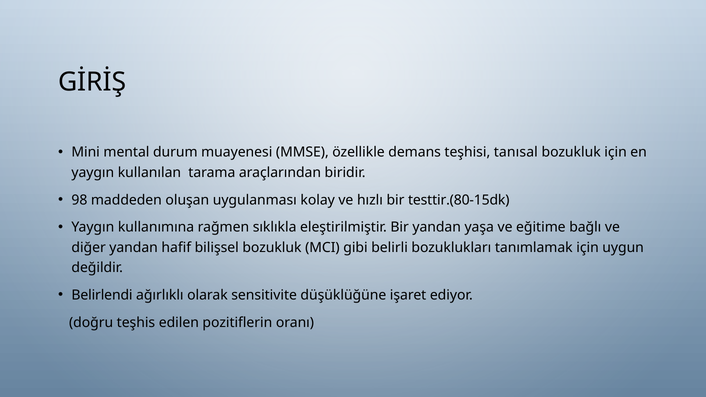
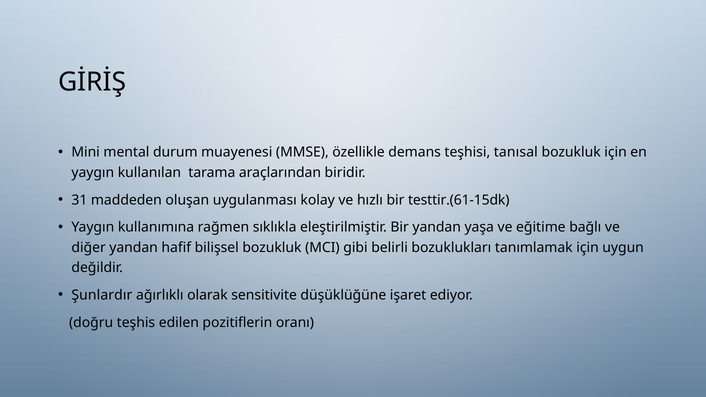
98: 98 -> 31
testtir.(80-15dk: testtir.(80-15dk -> testtir.(61-15dk
Belirlendi: Belirlendi -> Şunlardır
